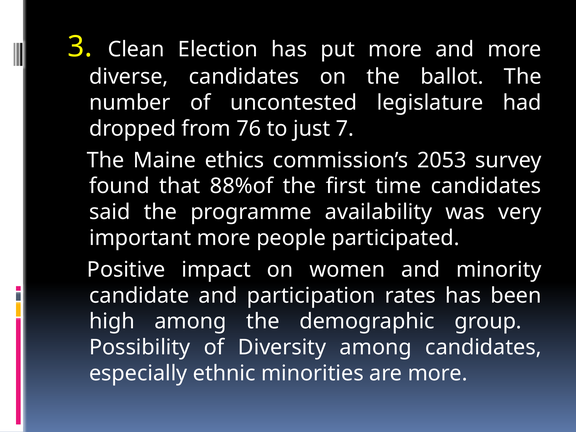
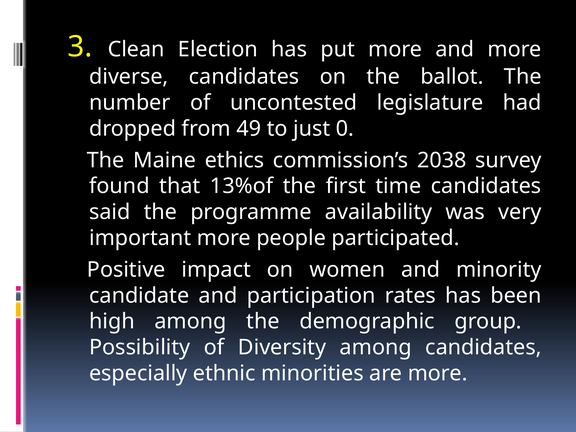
76: 76 -> 49
7: 7 -> 0
2053: 2053 -> 2038
88%of: 88%of -> 13%of
